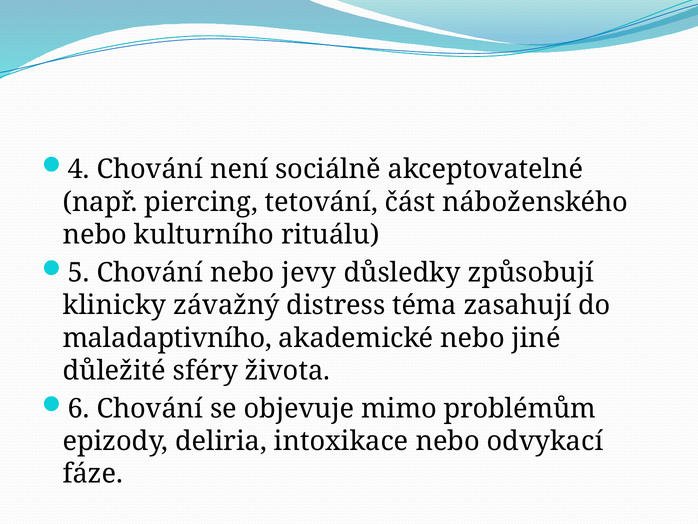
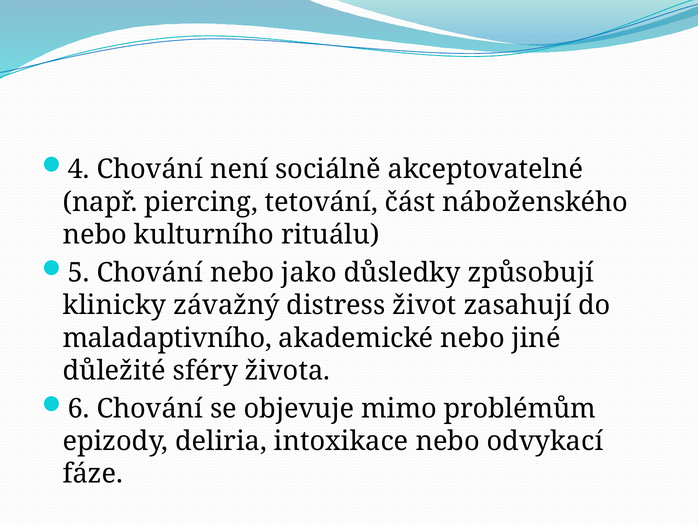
jevy: jevy -> jako
téma: téma -> život
